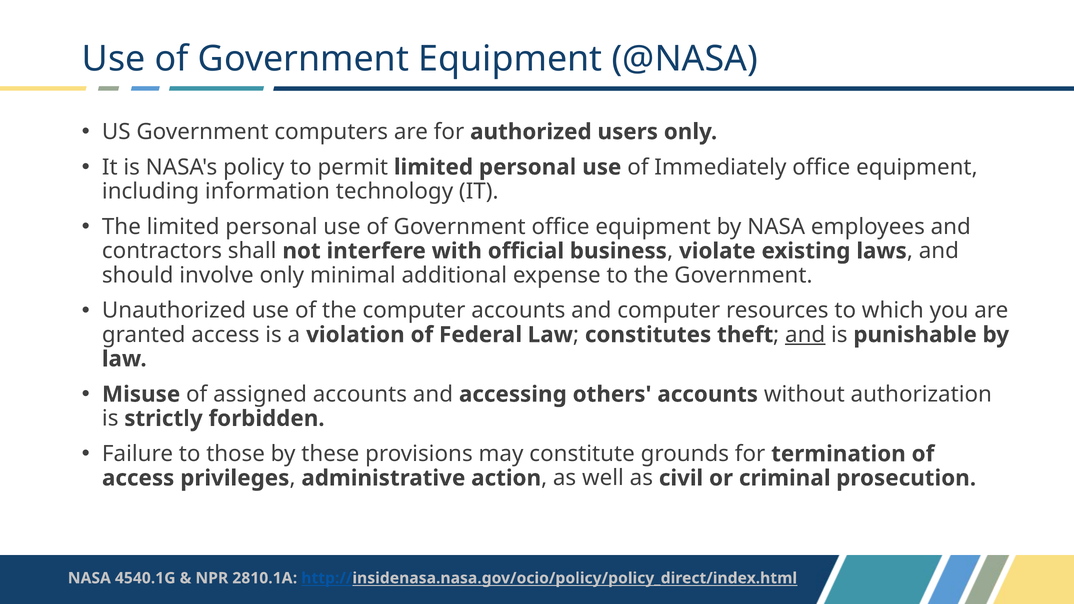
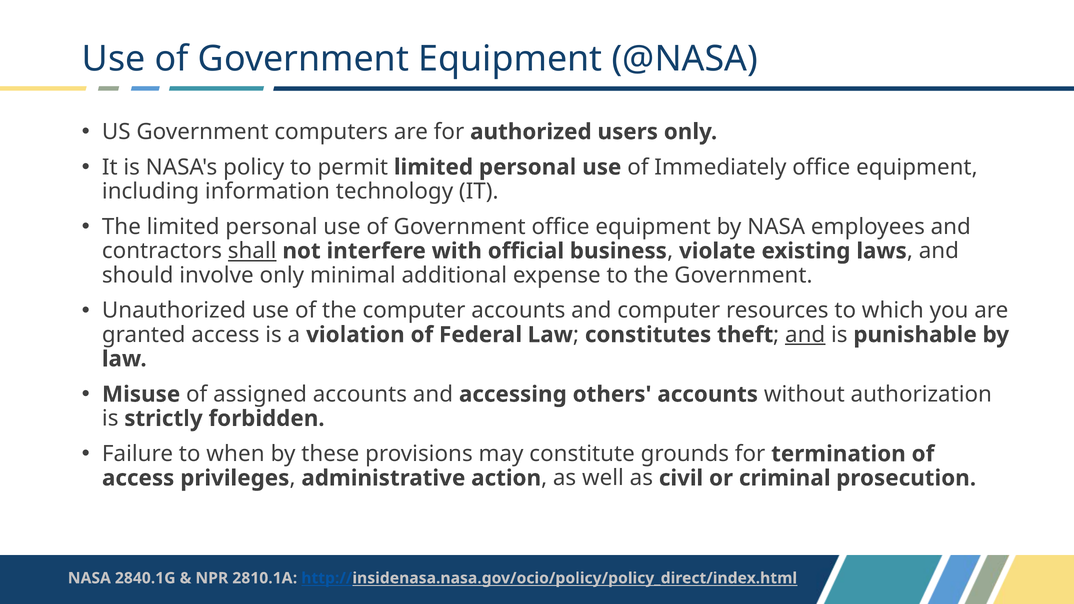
shall underline: none -> present
those: those -> when
4540.1G: 4540.1G -> 2840.1G
